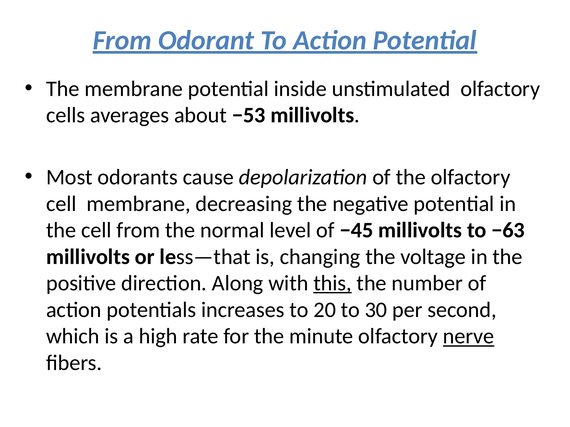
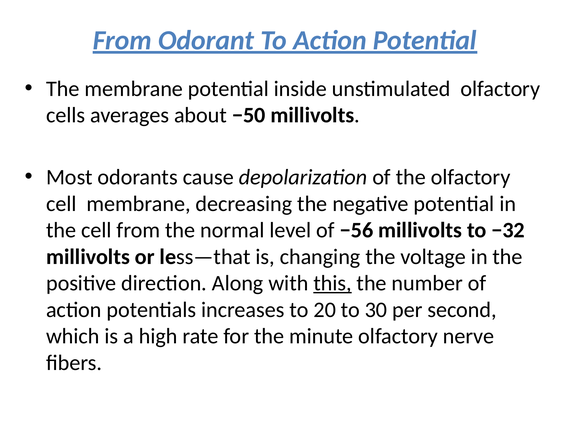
−53: −53 -> −50
−45: −45 -> −56
−63: −63 -> −32
nerve underline: present -> none
